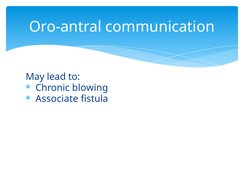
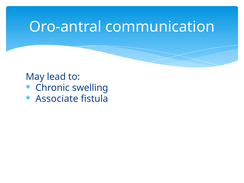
blowing: blowing -> swelling
